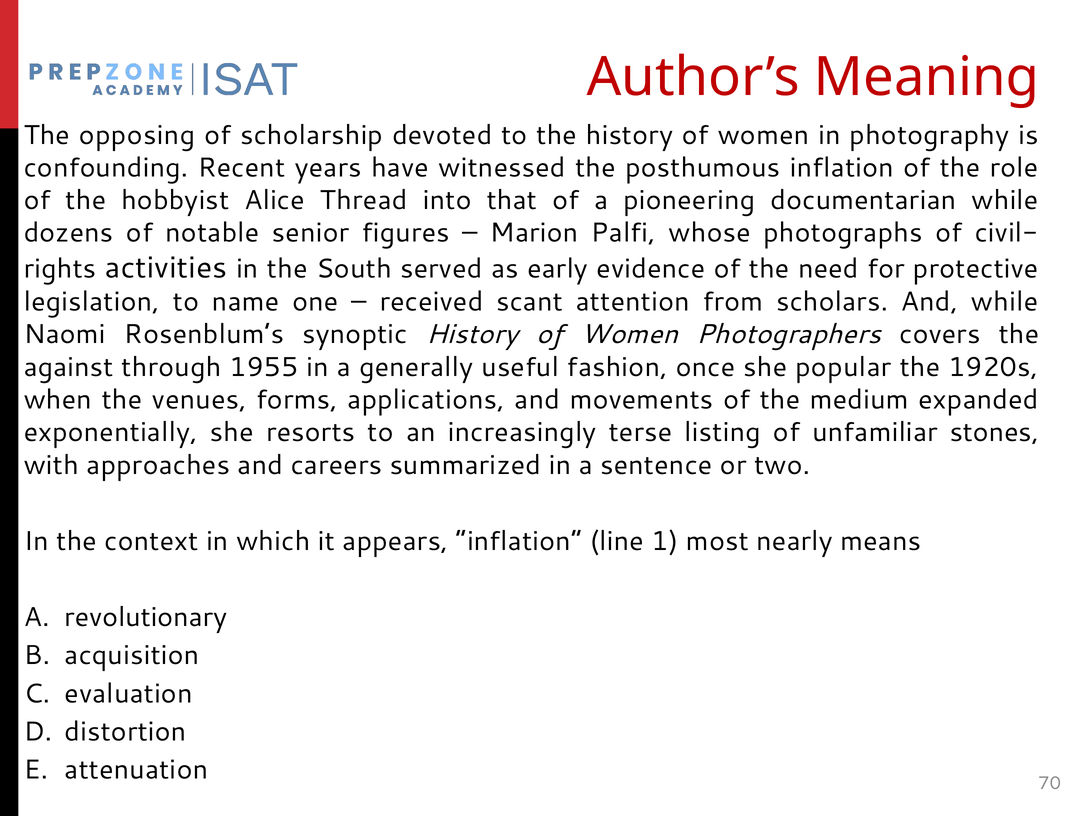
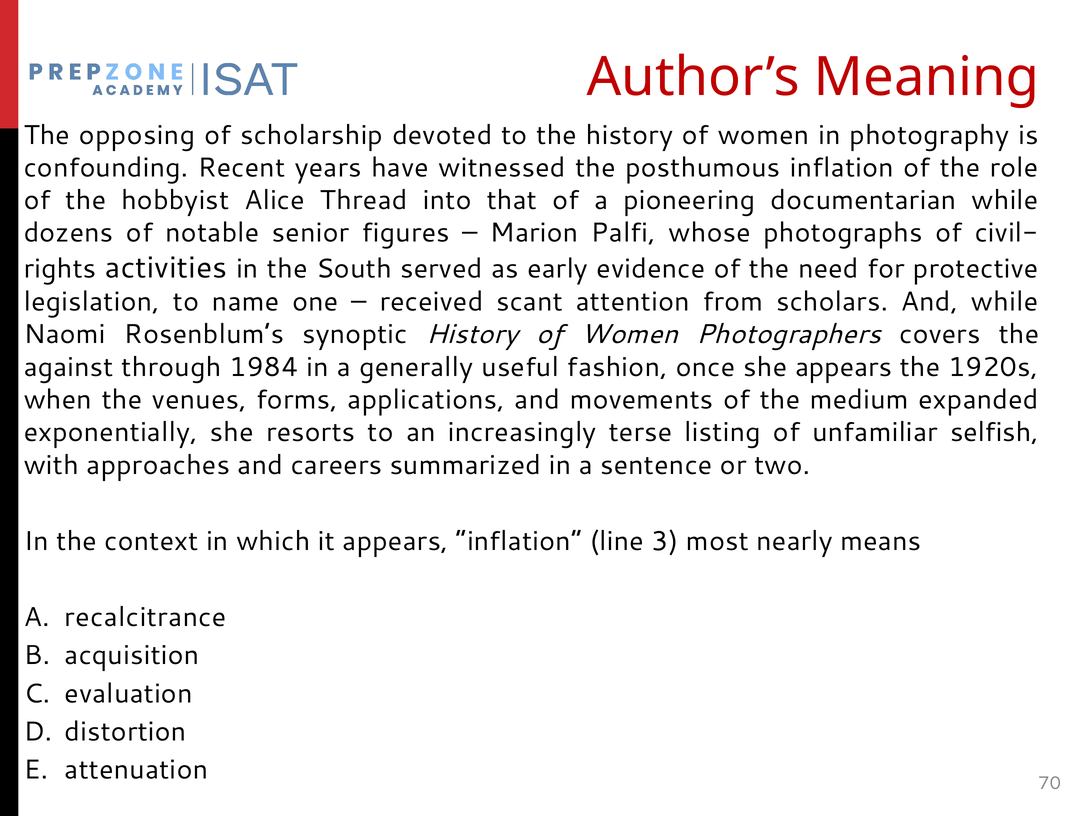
1955: 1955 -> 1984
she popular: popular -> appears
stones: stones -> selfish
1: 1 -> 3
revolutionary: revolutionary -> recalcitrance
